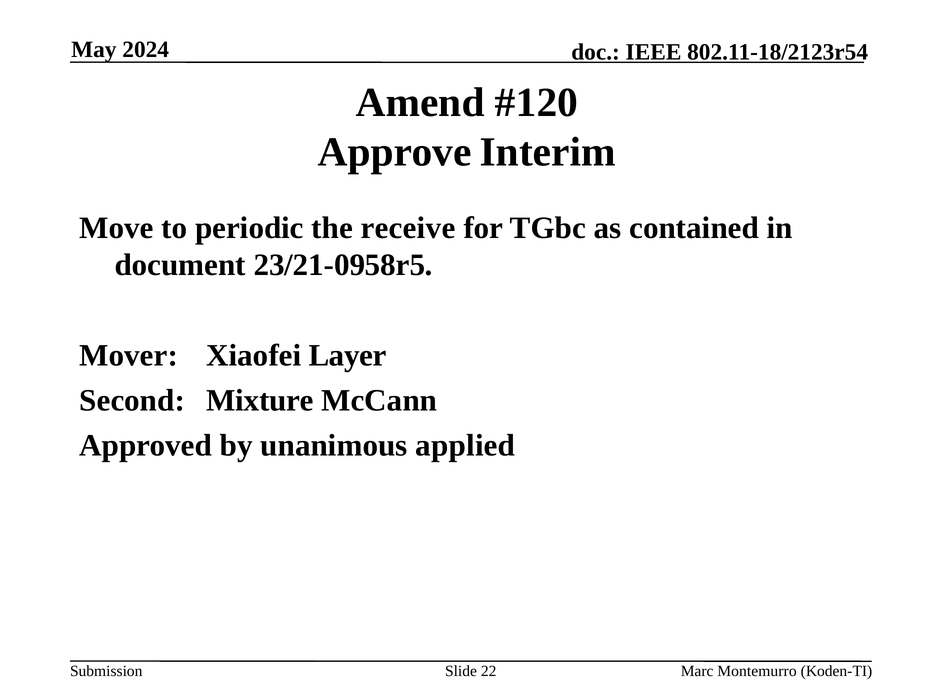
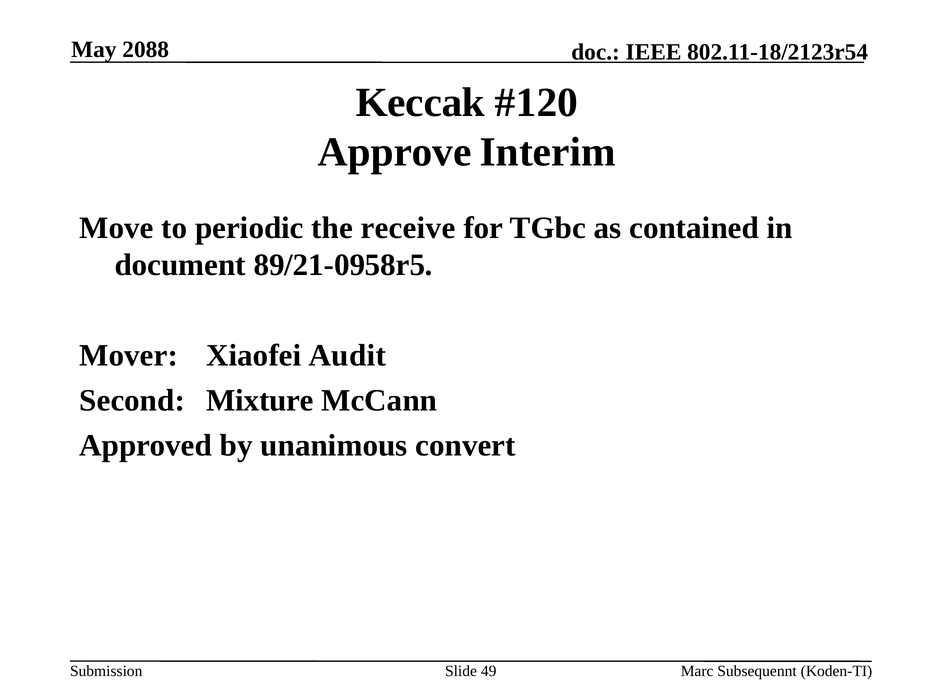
2024: 2024 -> 2088
Amend: Amend -> Keccak
23/21-0958r5: 23/21-0958r5 -> 89/21-0958r5
Layer: Layer -> Audit
applied: applied -> convert
22: 22 -> 49
Montemurro: Montemurro -> Subsequennt
